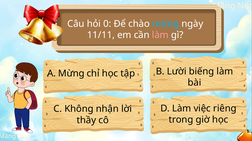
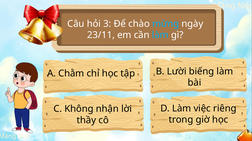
0: 0 -> 3
11/11: 11/11 -> 23/11
làm at (160, 35) colour: pink -> light blue
A Mừng: Mừng -> Chằm
